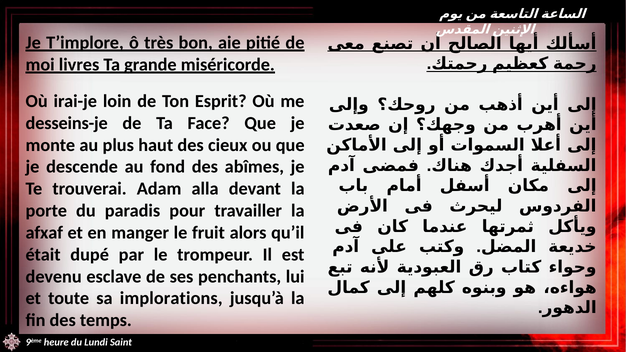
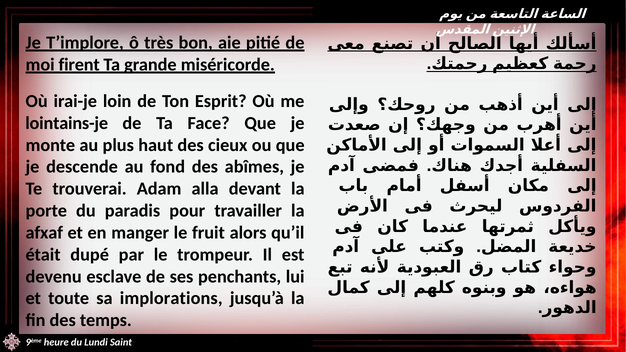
livres: livres -> firent
desseins-je: desseins-je -> lointains-je
